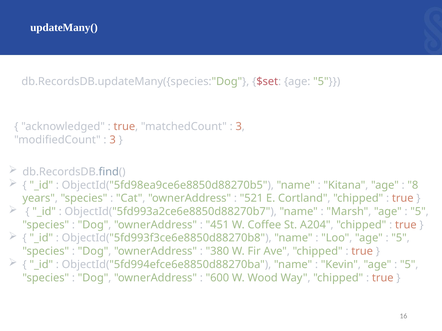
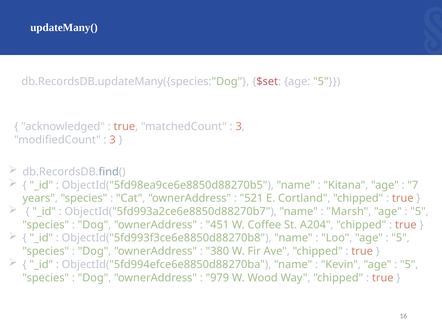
8: 8 -> 7
600: 600 -> 979
